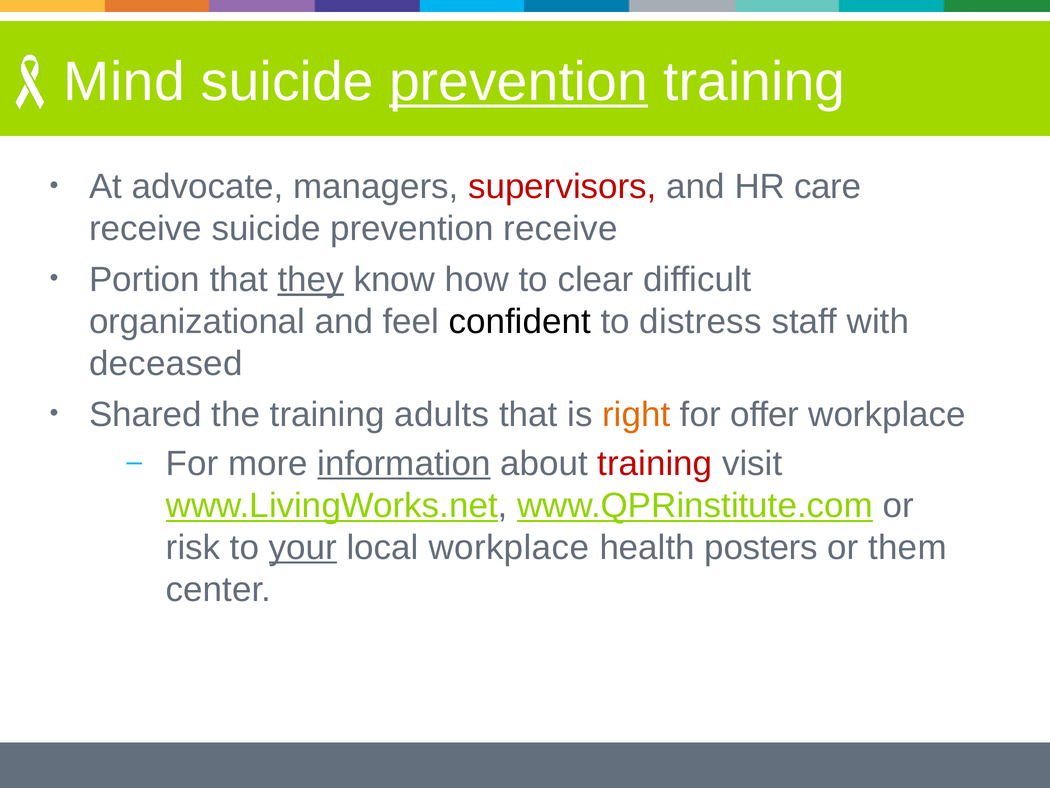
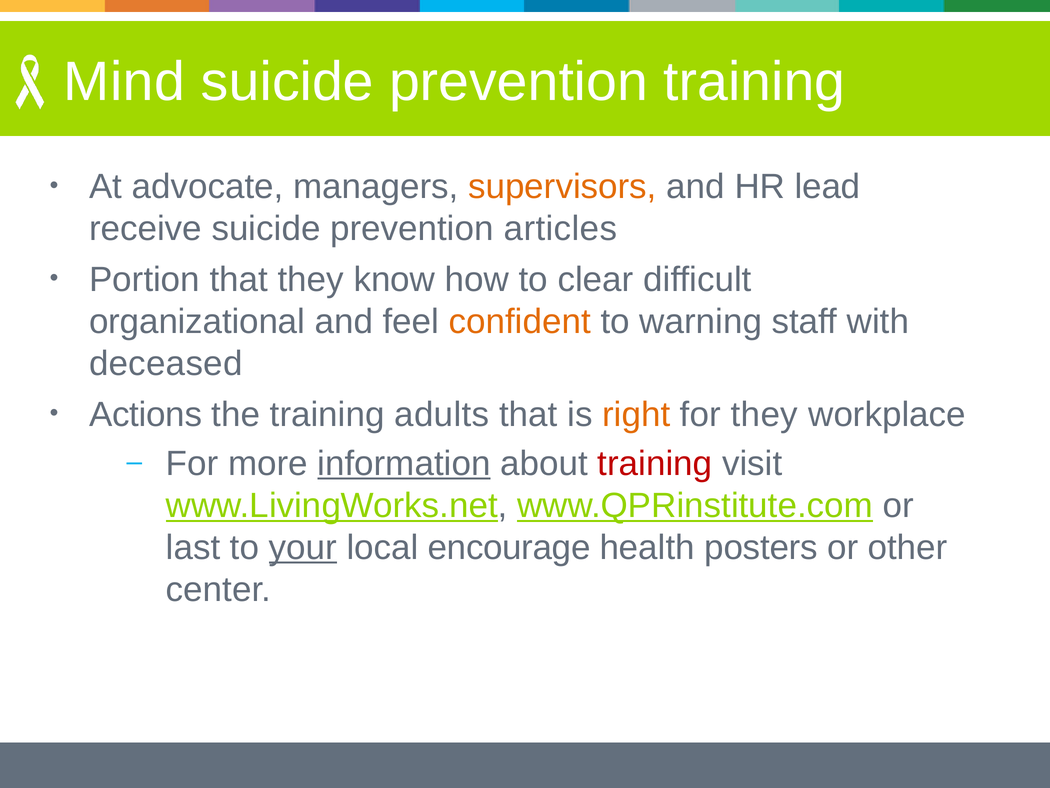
prevention at (519, 82) underline: present -> none
supervisors colour: red -> orange
care: care -> lead
prevention receive: receive -> articles
they at (311, 279) underline: present -> none
confident colour: black -> orange
distress: distress -> warning
Shared: Shared -> Actions
for offer: offer -> they
risk: risk -> last
local workplace: workplace -> encourage
them: them -> other
